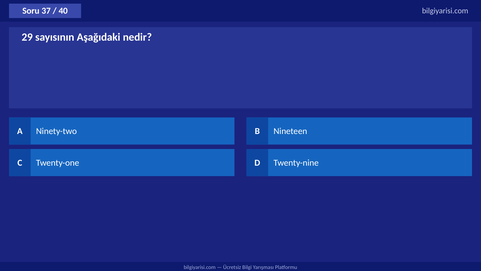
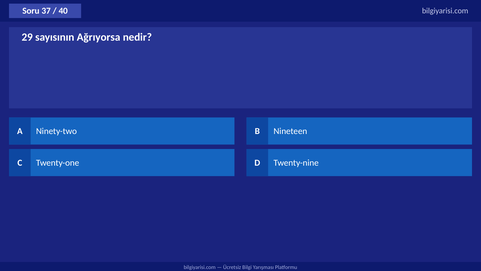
Aşağıdaki: Aşağıdaki -> Ağrıyorsa
